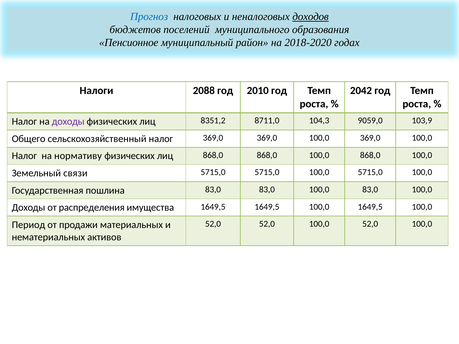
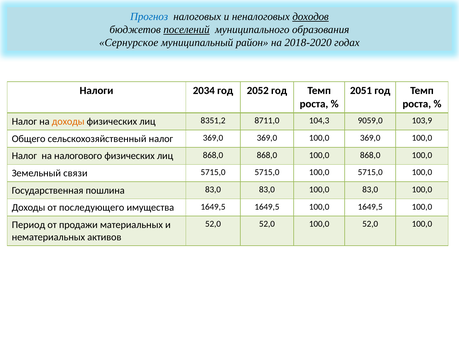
поселений underline: none -> present
Пенсионное: Пенсионное -> Сернурское
2088: 2088 -> 2034
2010: 2010 -> 2052
2042: 2042 -> 2051
доходы at (68, 122) colour: purple -> orange
нормативу: нормативу -> налогового
распределения: распределения -> последующего
